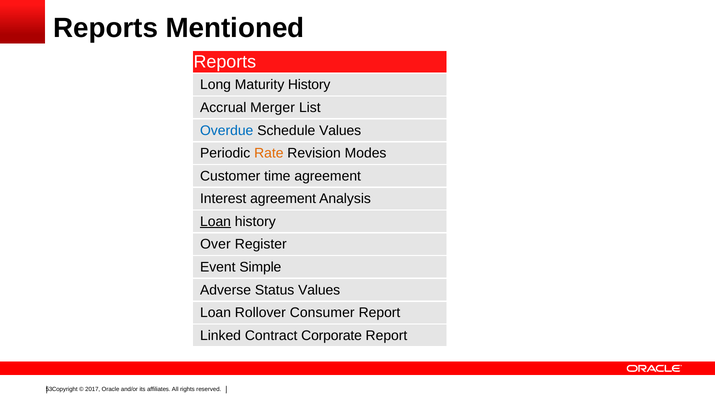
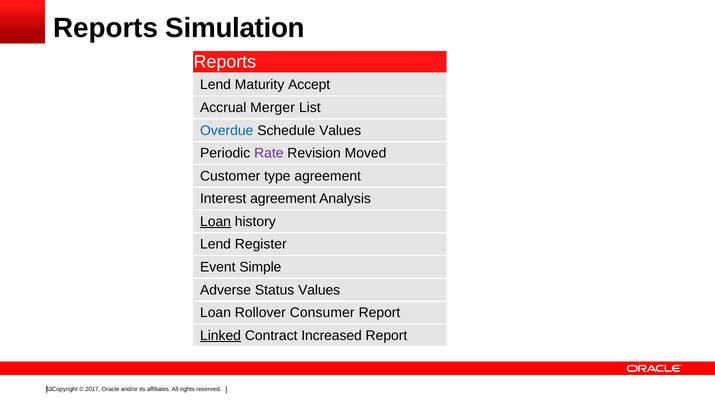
Mentioned: Mentioned -> Simulation
Long at (216, 85): Long -> Lend
Maturity History: History -> Accept
Rate colour: orange -> purple
Modes: Modes -> Moved
time: time -> type
Over at (215, 245): Over -> Lend
Linked underline: none -> present
Corporate: Corporate -> Increased
